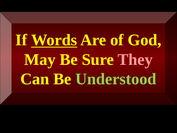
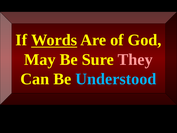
Understood colour: light green -> light blue
